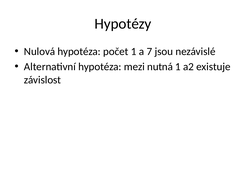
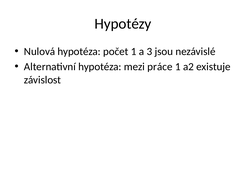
7: 7 -> 3
nutná: nutná -> práce
